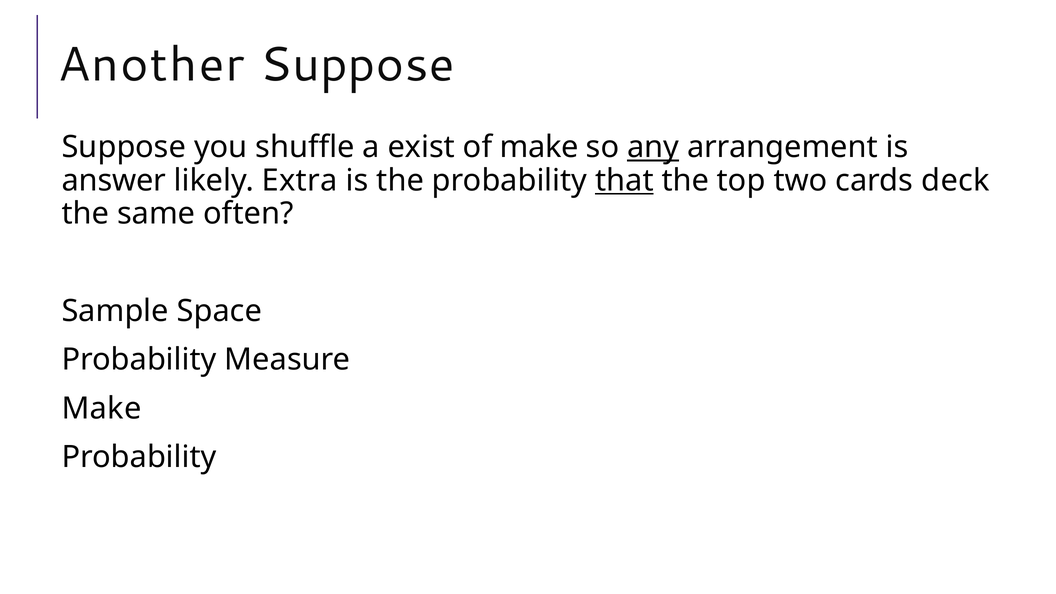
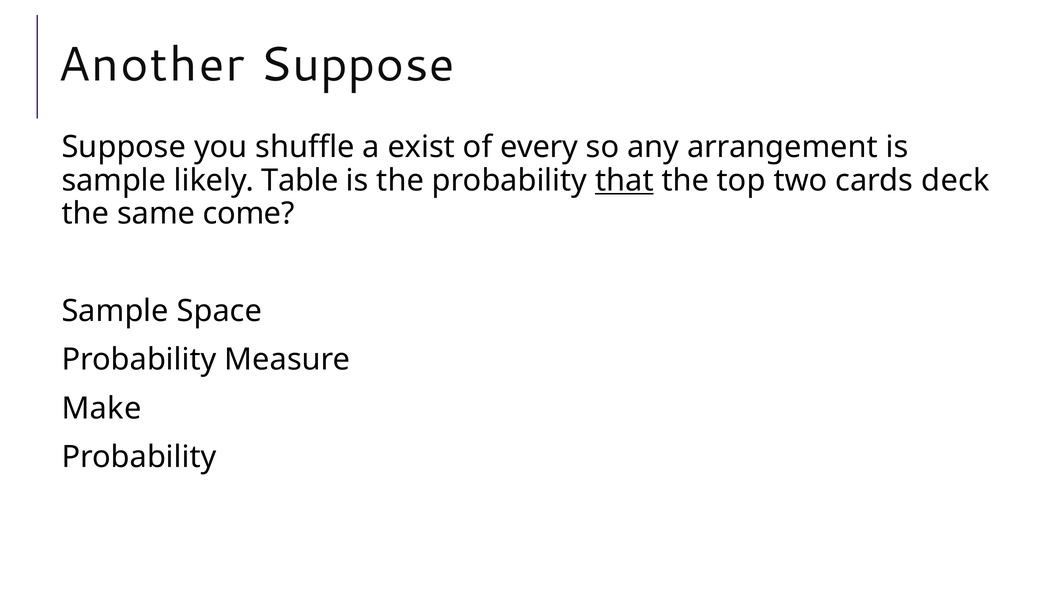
of make: make -> every
any underline: present -> none
answer at (114, 180): answer -> sample
Extra: Extra -> Table
often: often -> come
